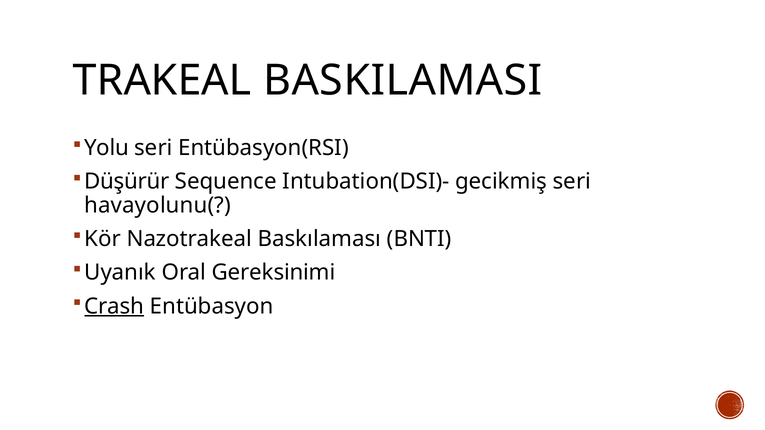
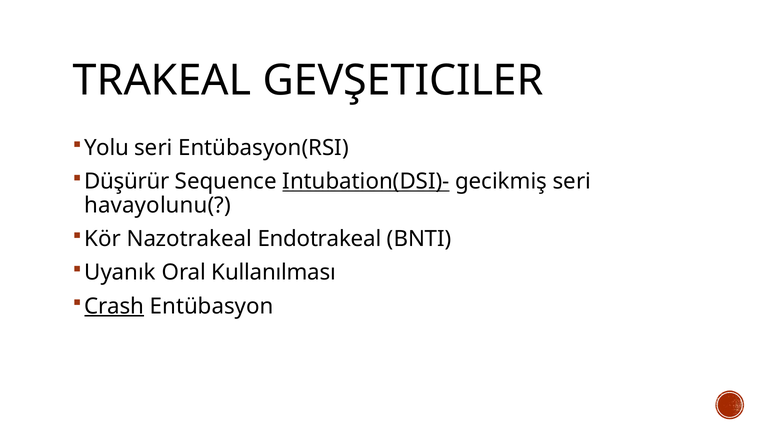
BASKILAMASI: BASKILAMASI -> GEVŞETICILER
Intubation(DSI)- underline: none -> present
Baskılaması: Baskılaması -> Endotrakeal
Gereksinimi: Gereksinimi -> Kullanılması
